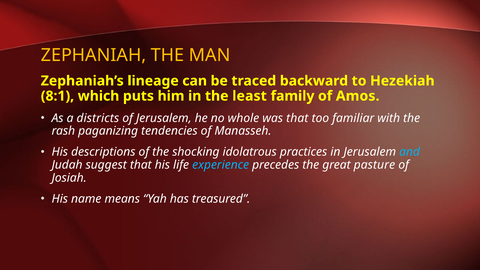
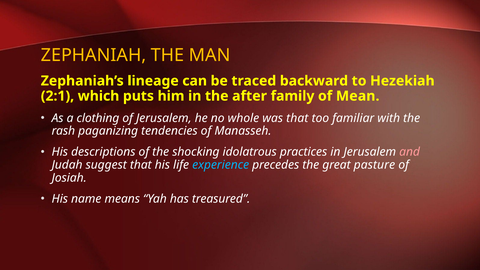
8:1: 8:1 -> 2:1
least: least -> after
Amos: Amos -> Mean
districts: districts -> clothing
and colour: light blue -> pink
